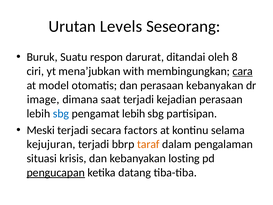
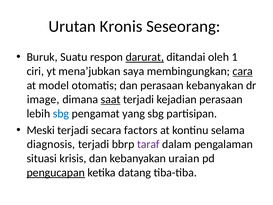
Levels: Levels -> Kronis
darurat underline: none -> present
8: 8 -> 1
with: with -> saya
saat underline: none -> present
pengamat lebih: lebih -> yang
kejujuran: kejujuran -> diagnosis
taraf colour: orange -> purple
losting: losting -> uraian
